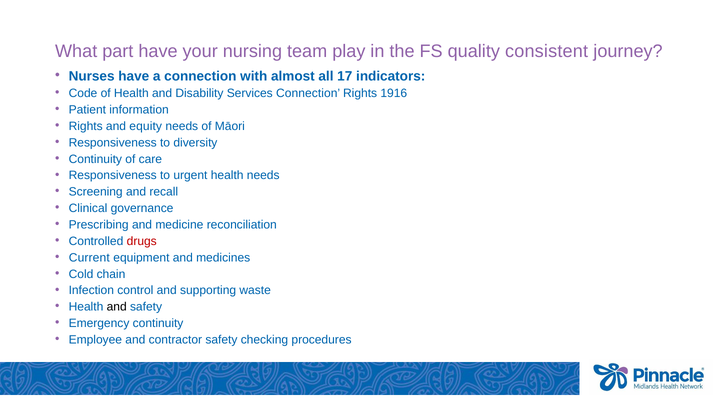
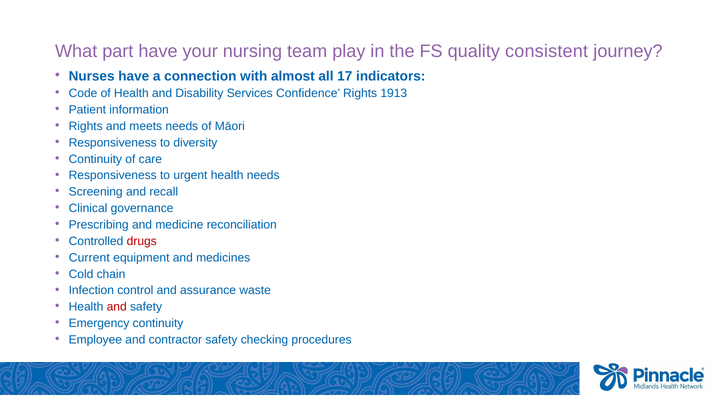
Services Connection: Connection -> Confidence
1916: 1916 -> 1913
equity: equity -> meets
supporting: supporting -> assurance
and at (117, 307) colour: black -> red
